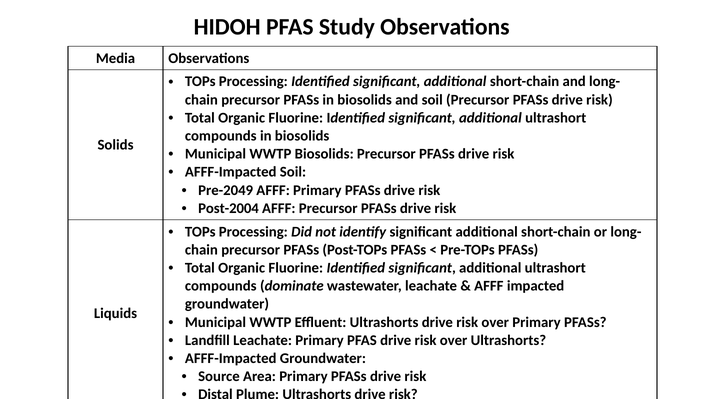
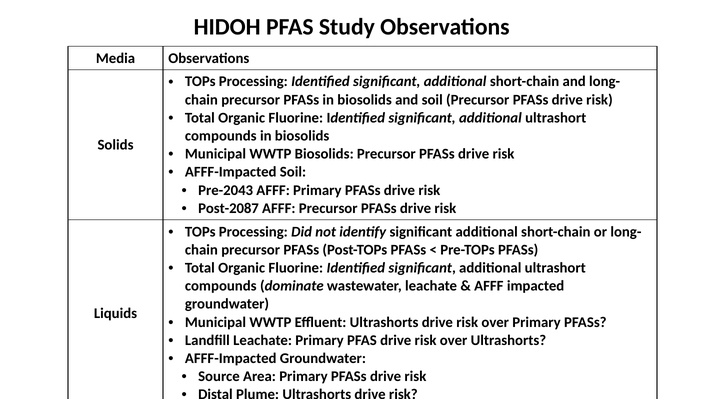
Pre-2049: Pre-2049 -> Pre-2043
Post-2004: Post-2004 -> Post-2087
